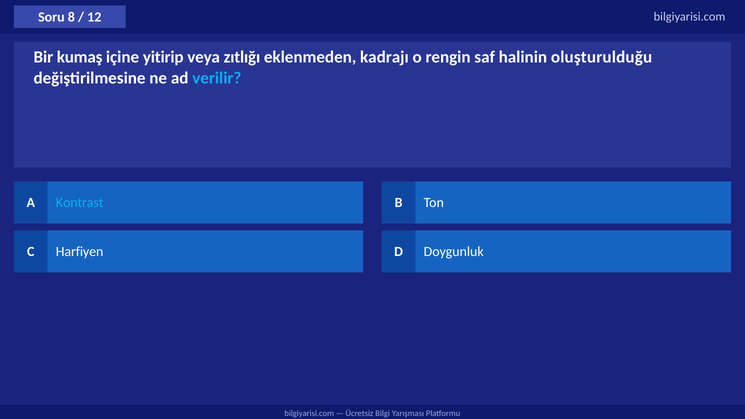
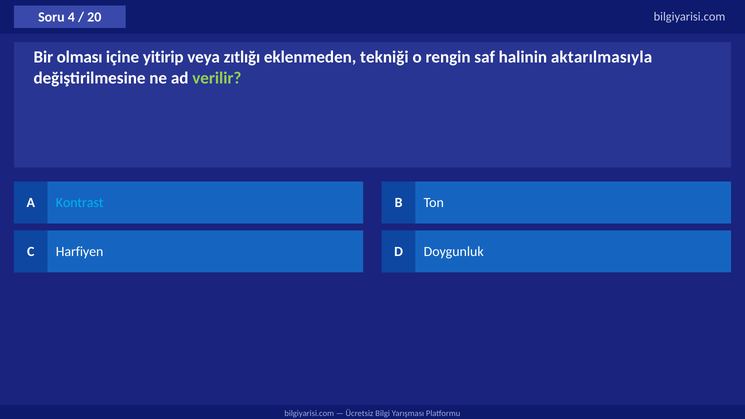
8: 8 -> 4
12: 12 -> 20
kumaş: kumaş -> olması
kadrajı: kadrajı -> tekniği
oluşturulduğu: oluşturulduğu -> aktarılmasıyla
verilir colour: light blue -> light green
